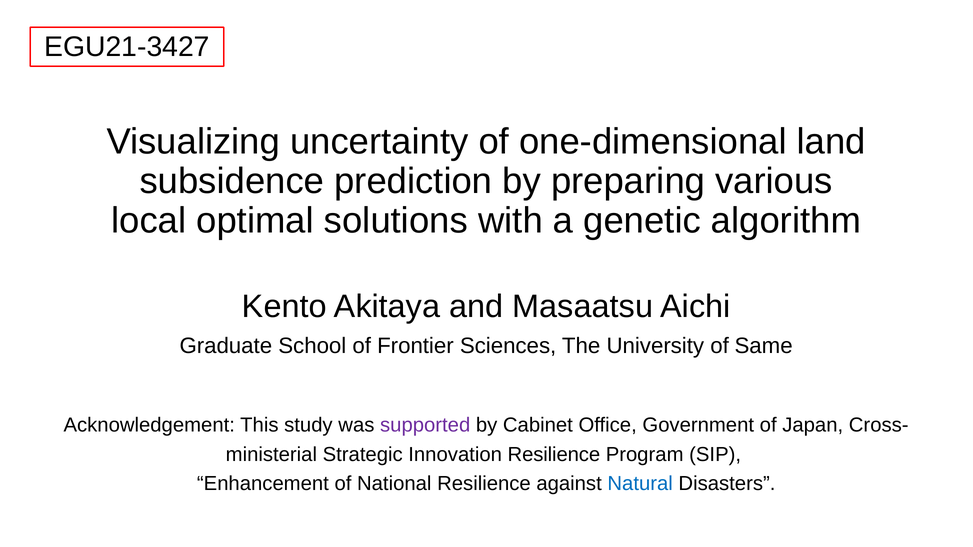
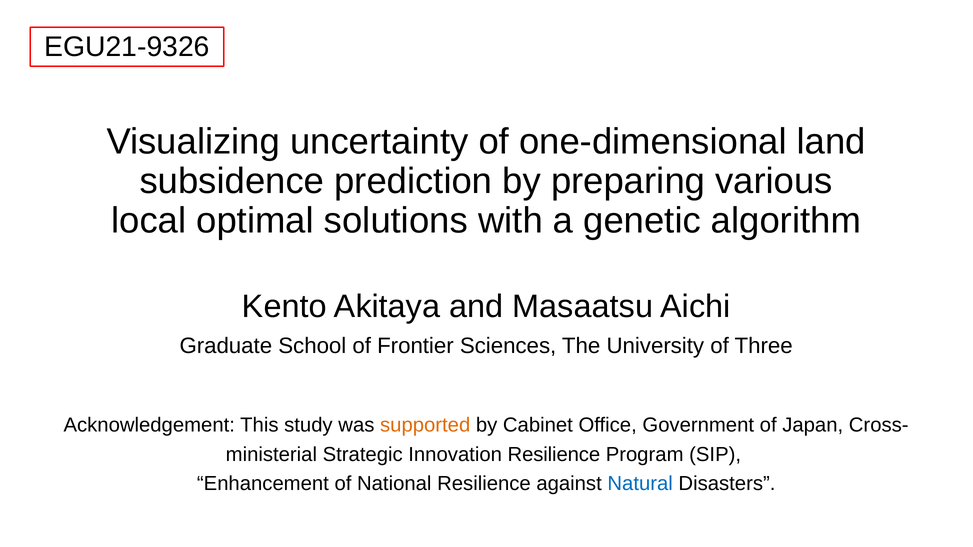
EGU21-3427: EGU21-3427 -> EGU21-9326
Same: Same -> Three
supported colour: purple -> orange
